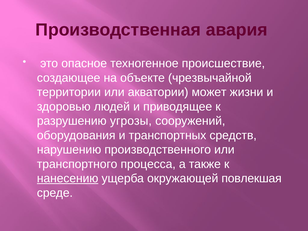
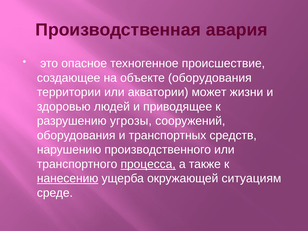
объекте чрезвычайной: чрезвычайной -> оборудования
процесса underline: none -> present
повлекшая: повлекшая -> ситуациям
